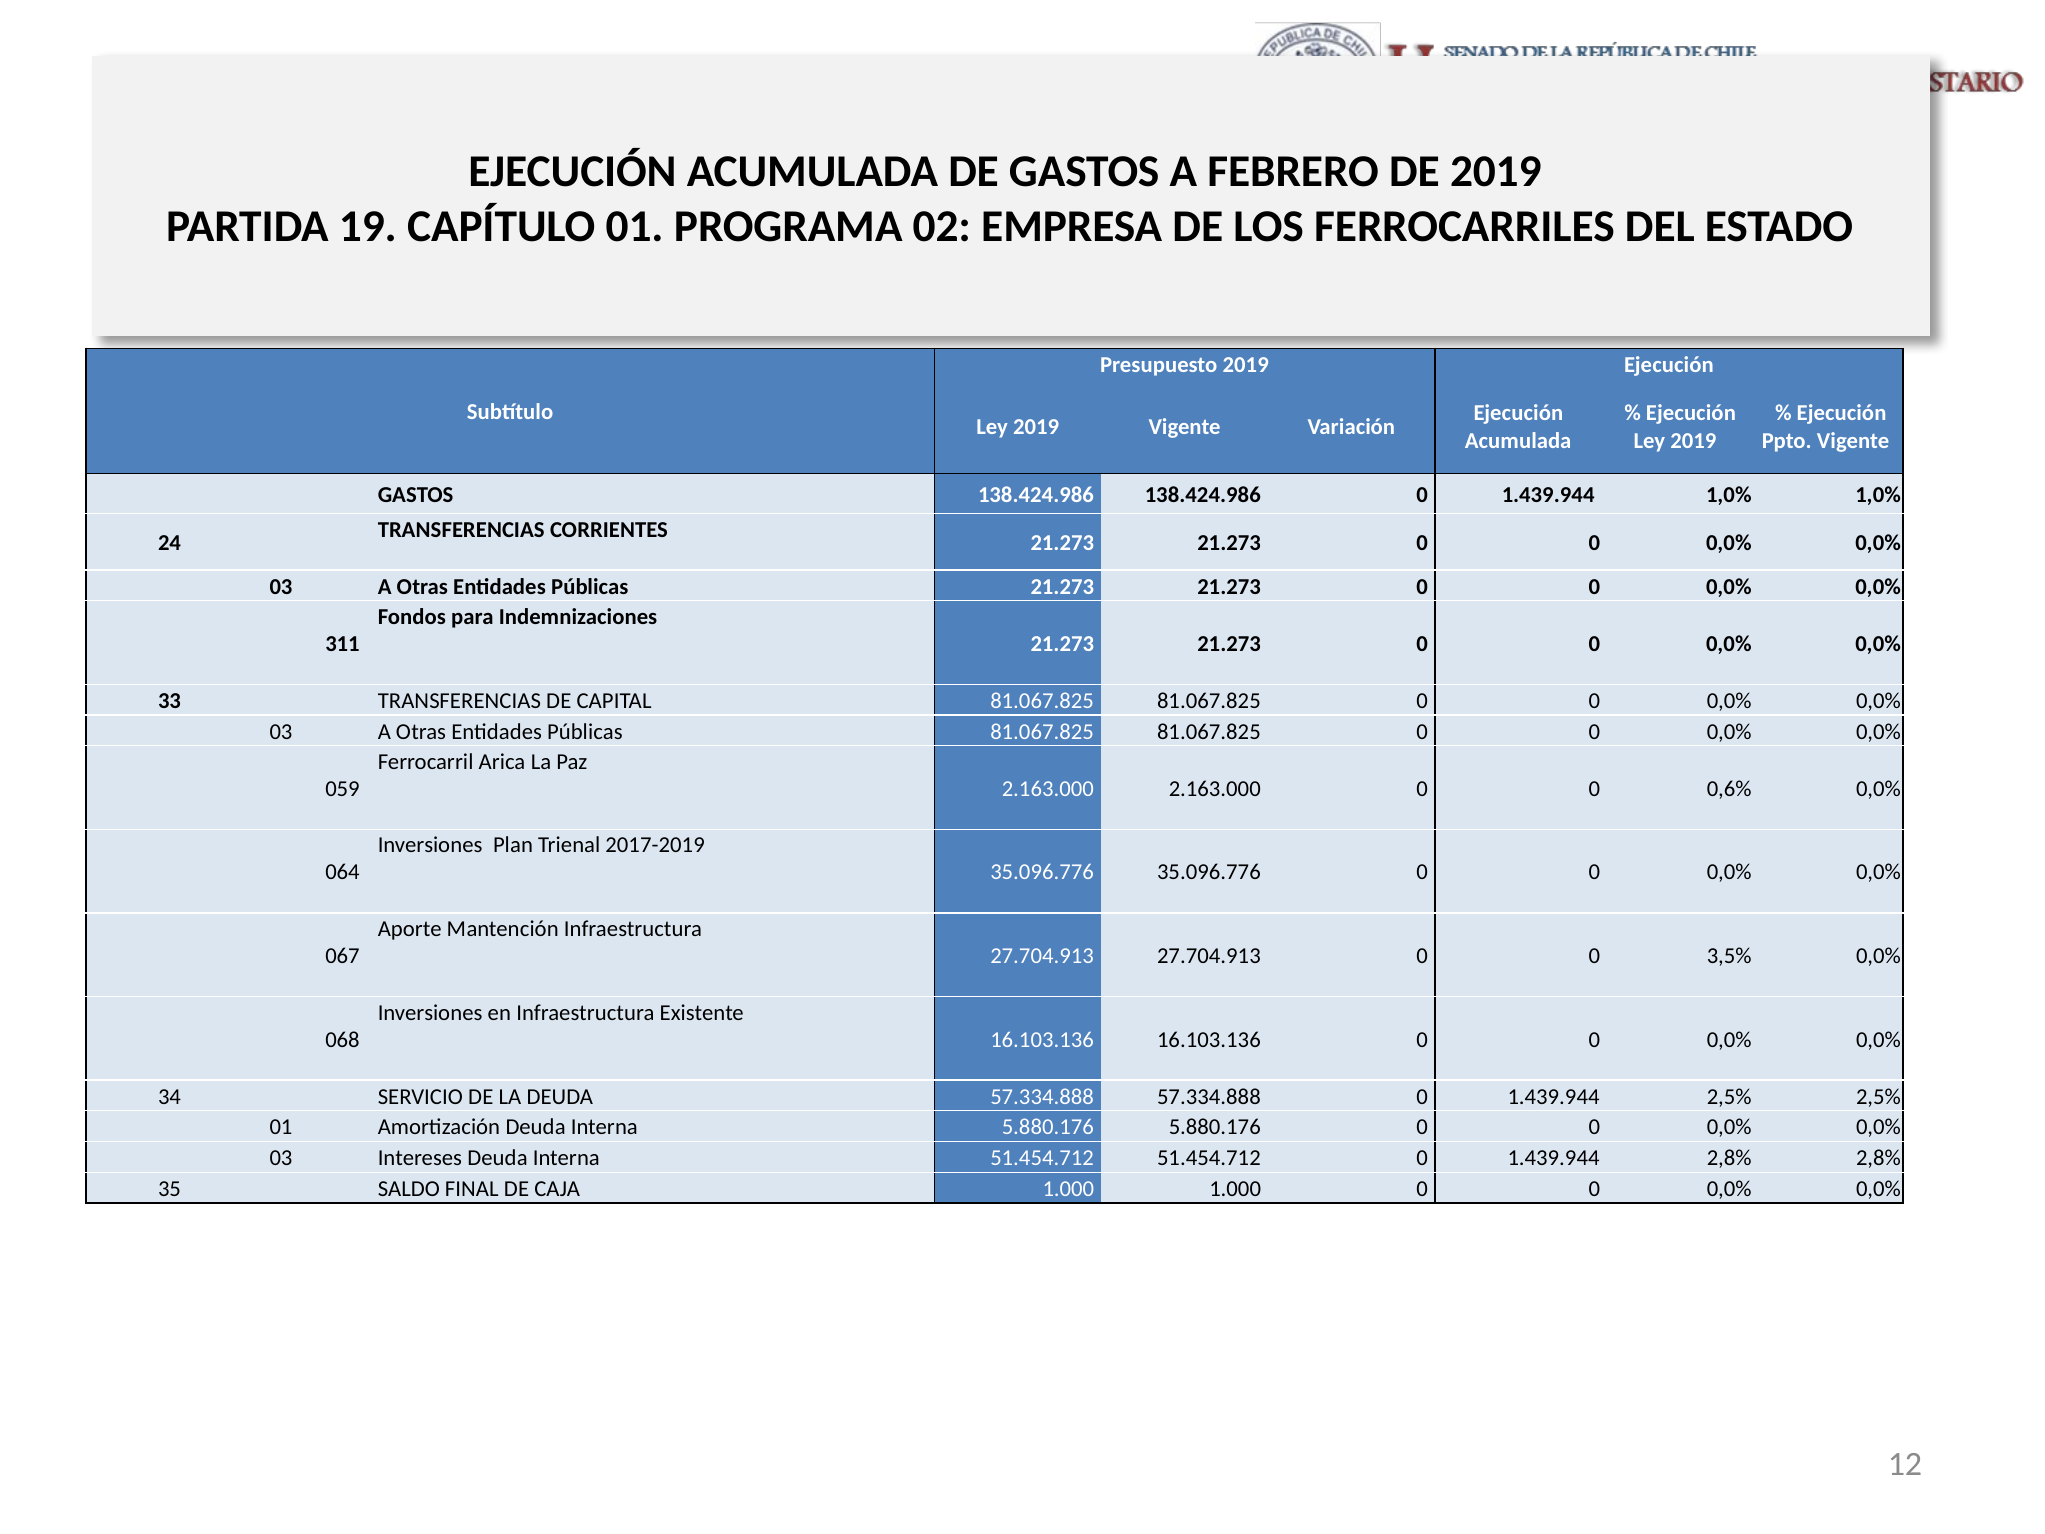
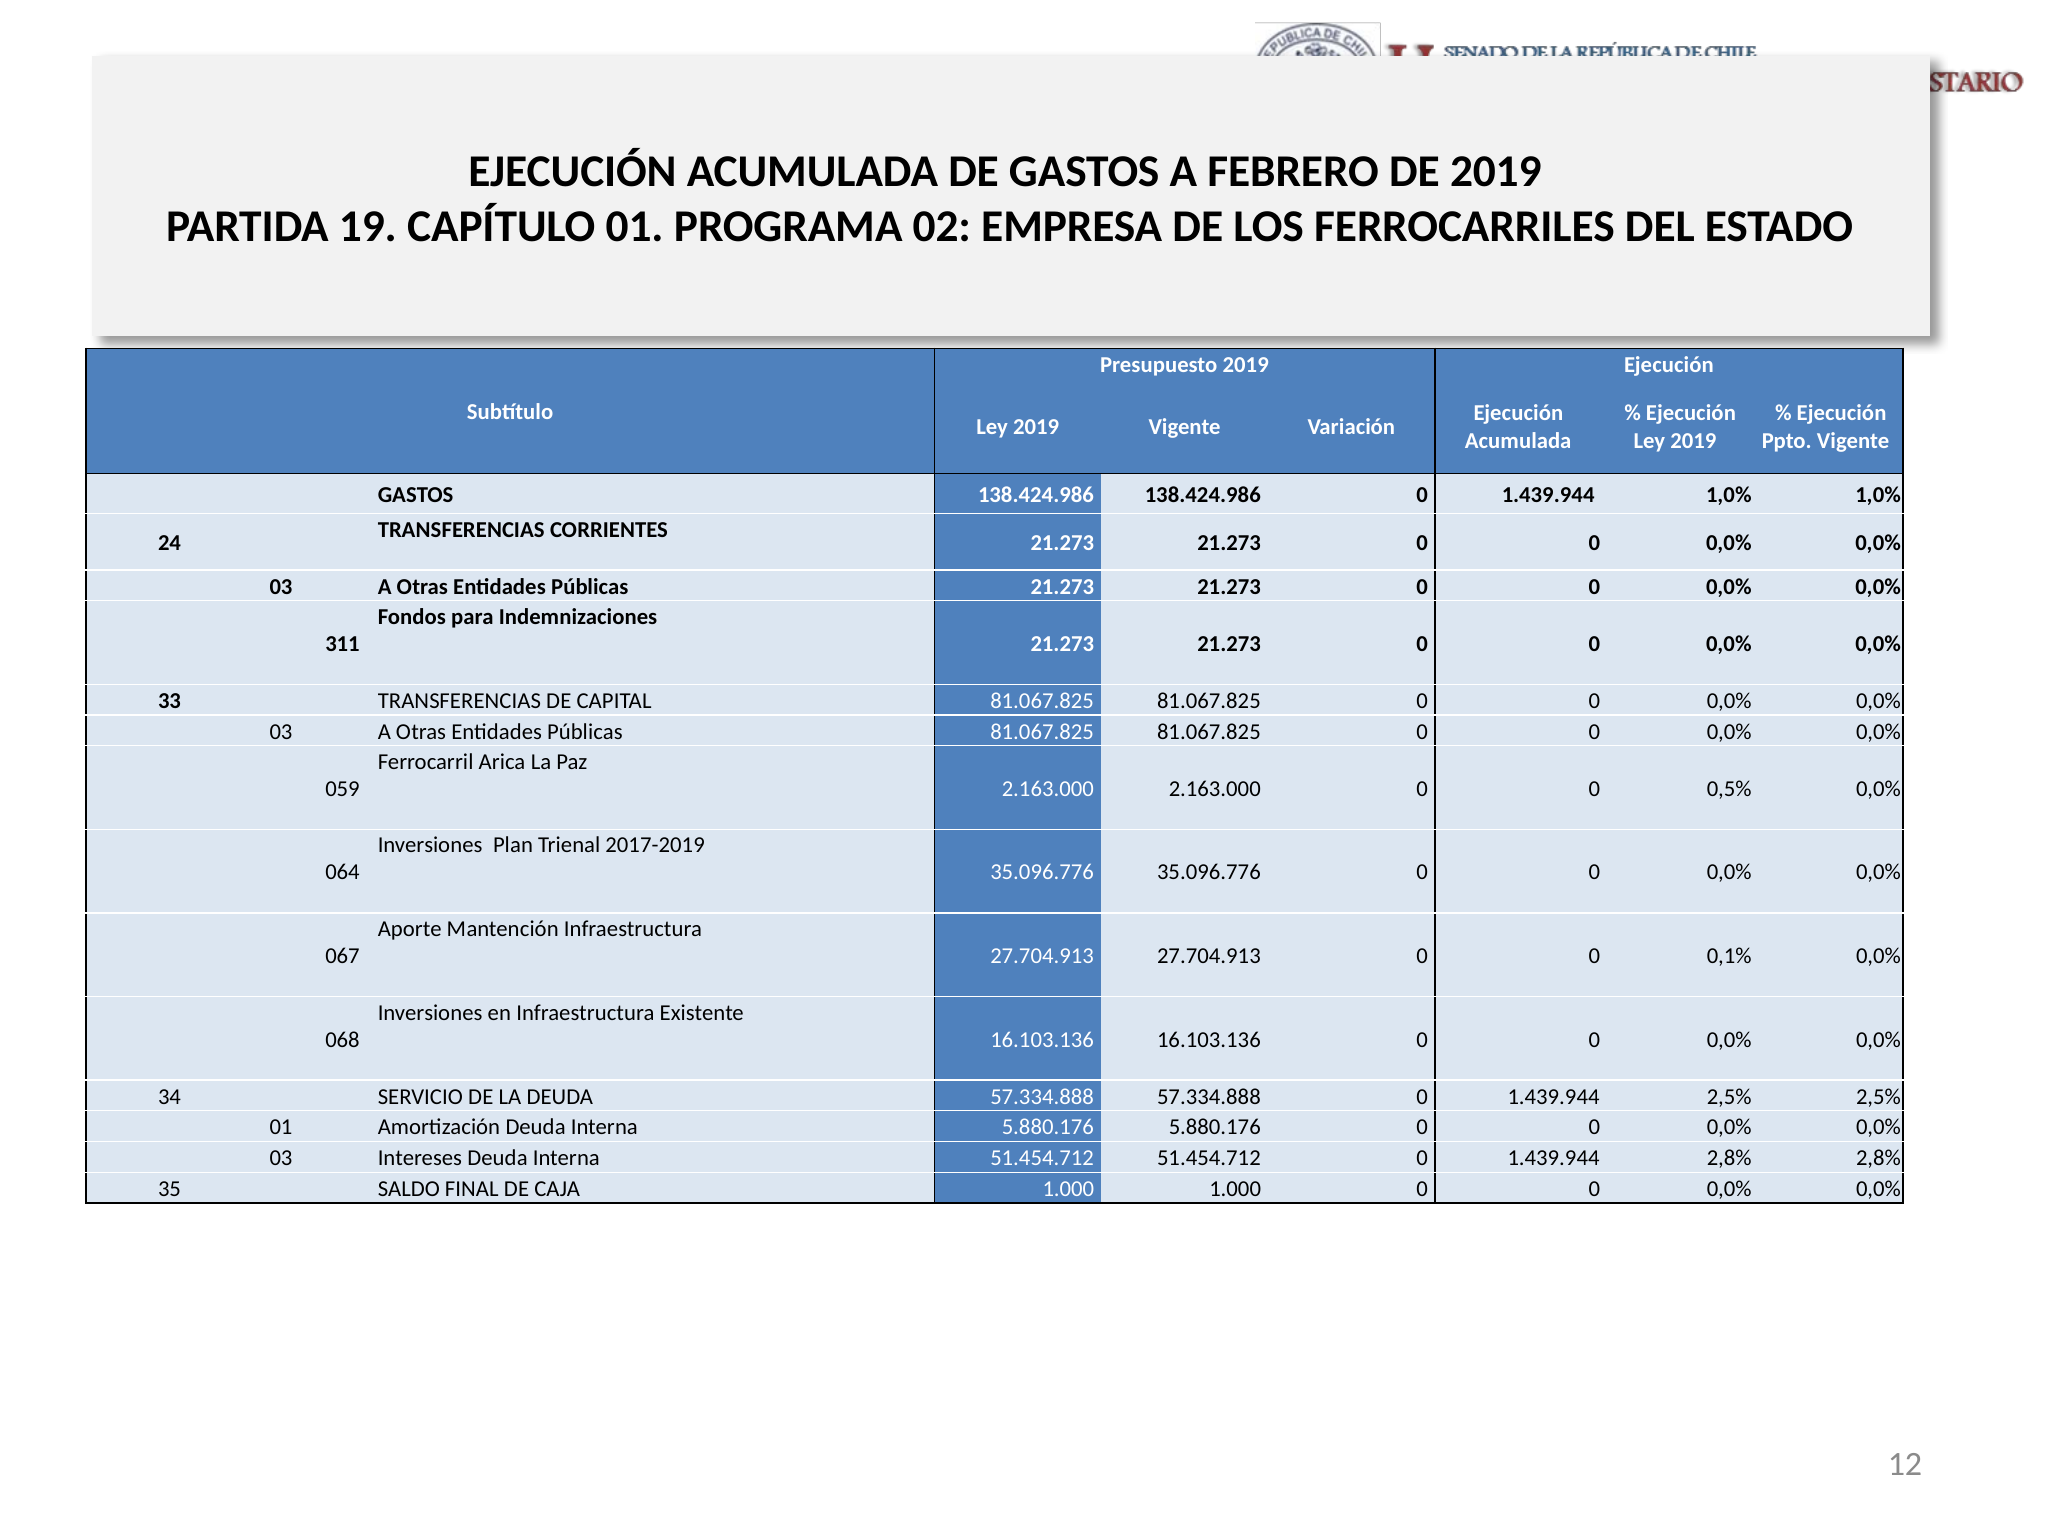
0,6%: 0,6% -> 0,5%
3,5%: 3,5% -> 0,1%
